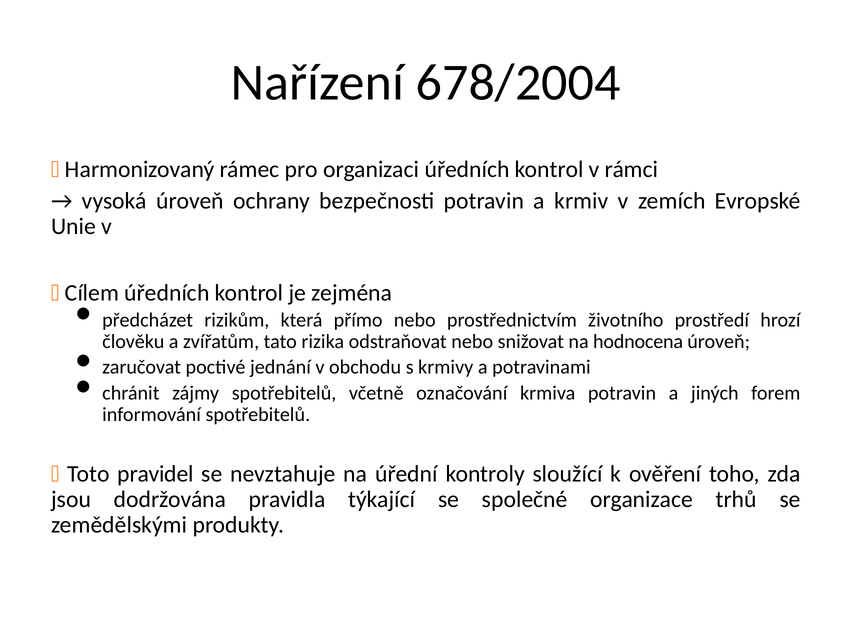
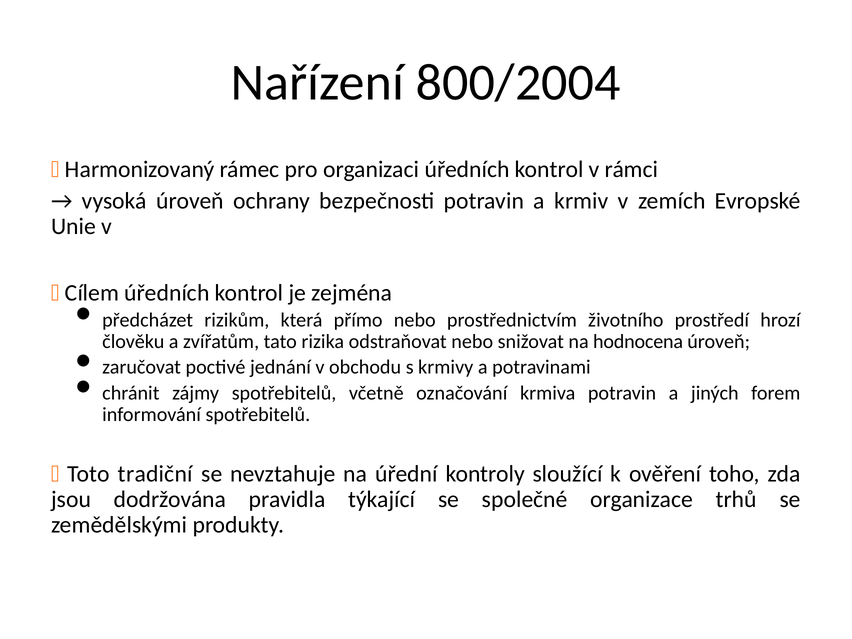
678/2004: 678/2004 -> 800/2004
pravidel: pravidel -> tradiční
